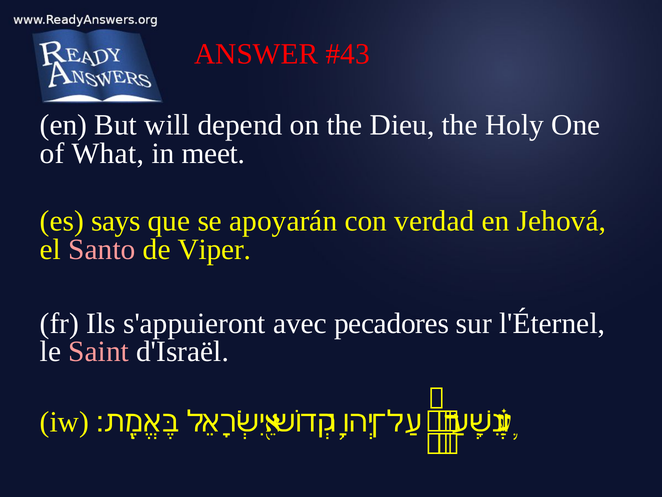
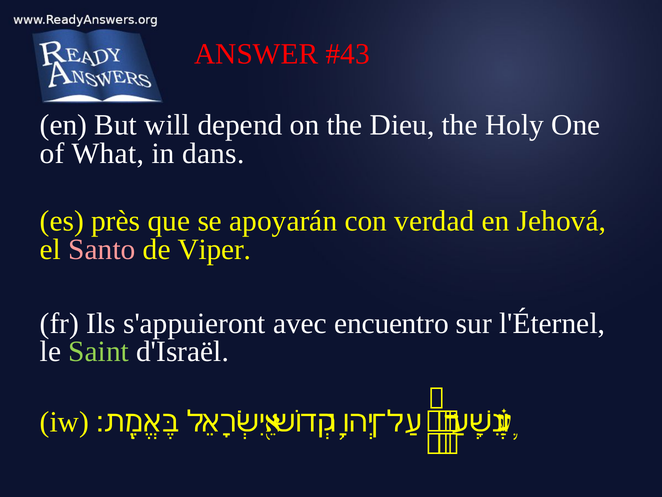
meet: meet -> dans
says: says -> près
pecadores: pecadores -> encuentro
Saint colour: pink -> light green
